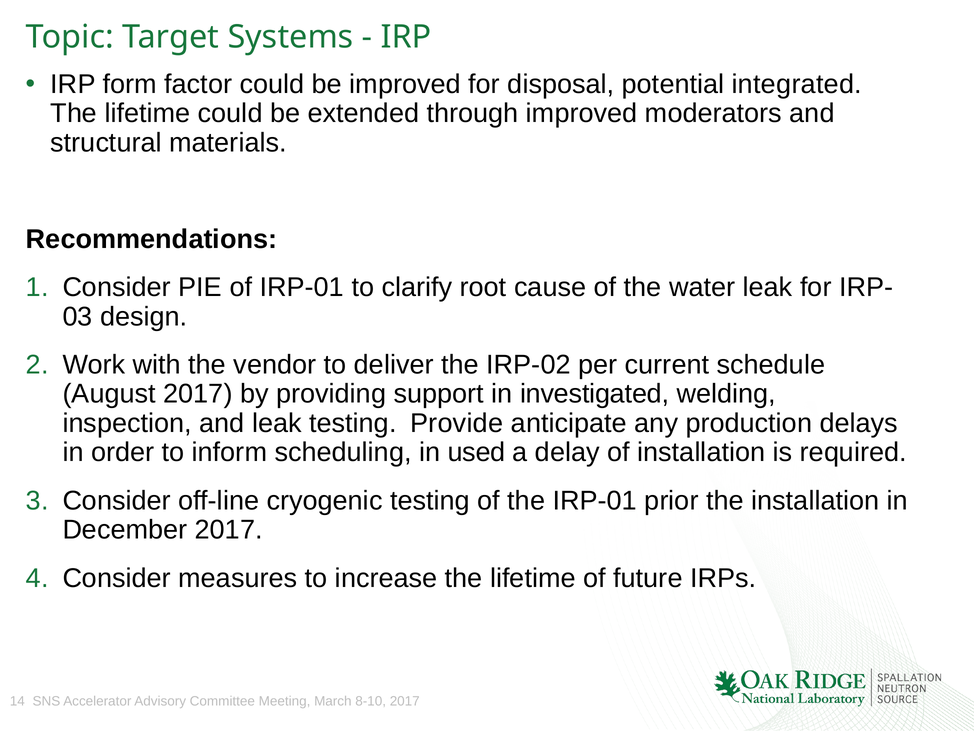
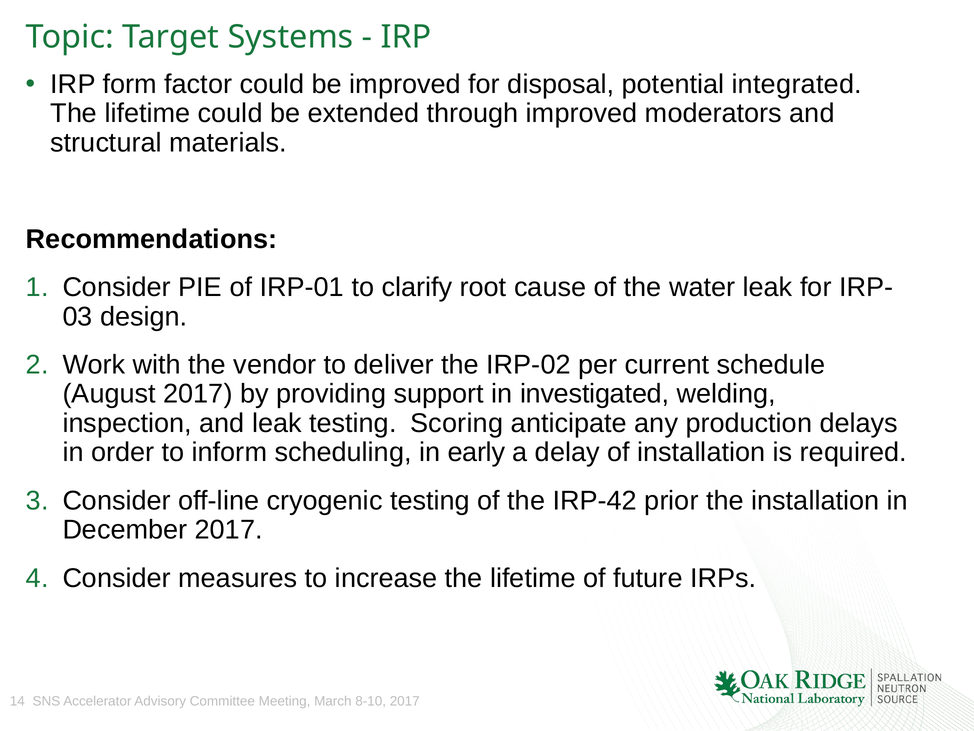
Provide: Provide -> Scoring
used: used -> early
the IRP-01: IRP-01 -> IRP-42
